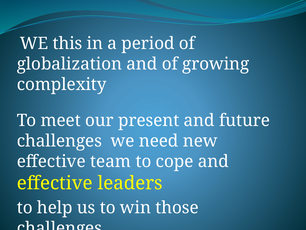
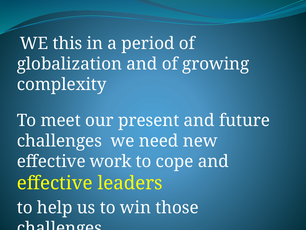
team: team -> work
